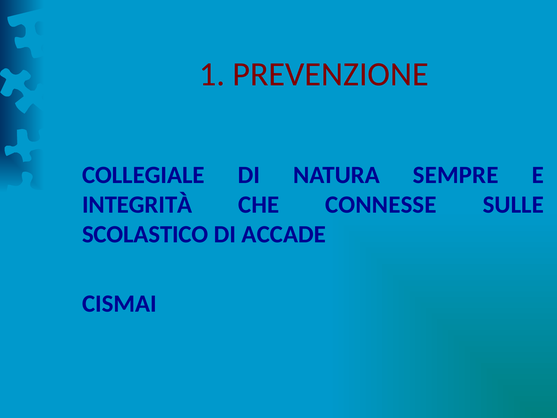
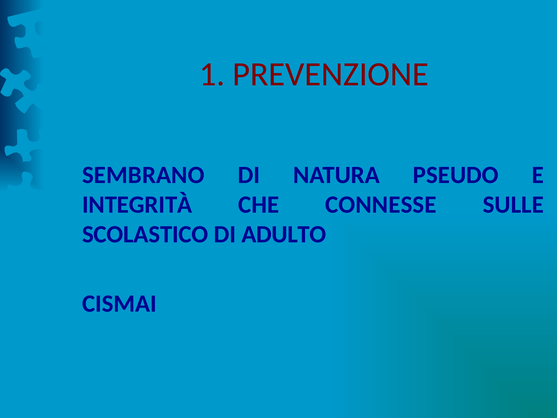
COLLEGIALE: COLLEGIALE -> SEMBRANO
SEMPRE: SEMPRE -> PSEUDO
ACCADE: ACCADE -> ADULTO
